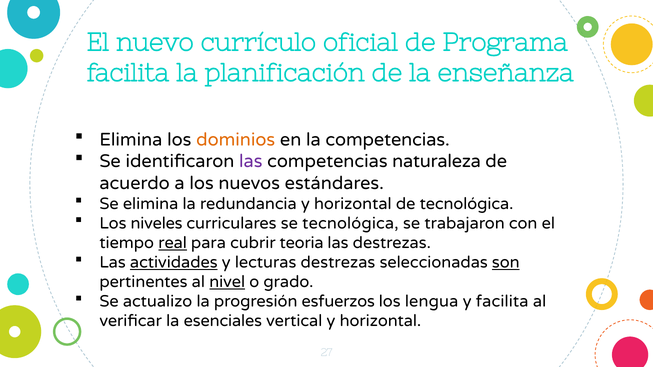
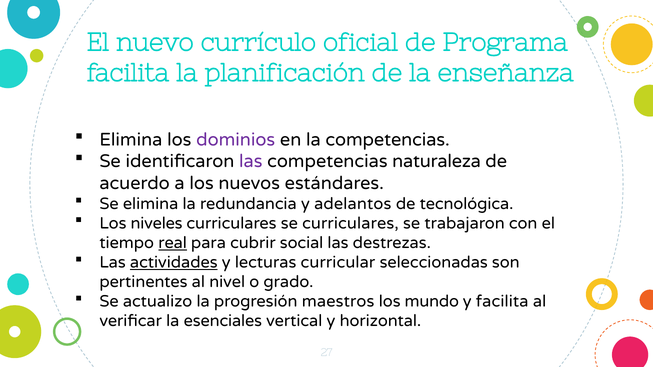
dominios colour: orange -> purple
redundancia y horizontal: horizontal -> adelantos
se tecnológica: tecnológica -> curriculares
teoria: teoria -> social
lecturas destrezas: destrezas -> curricular
son underline: present -> none
nivel underline: present -> none
esfuerzos: esfuerzos -> maestros
lengua: lengua -> mundo
